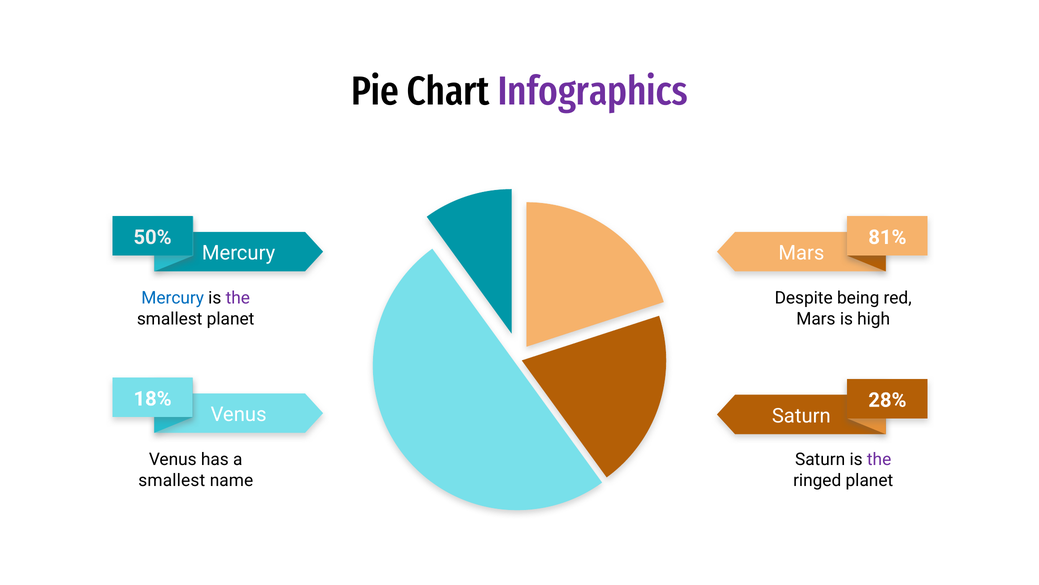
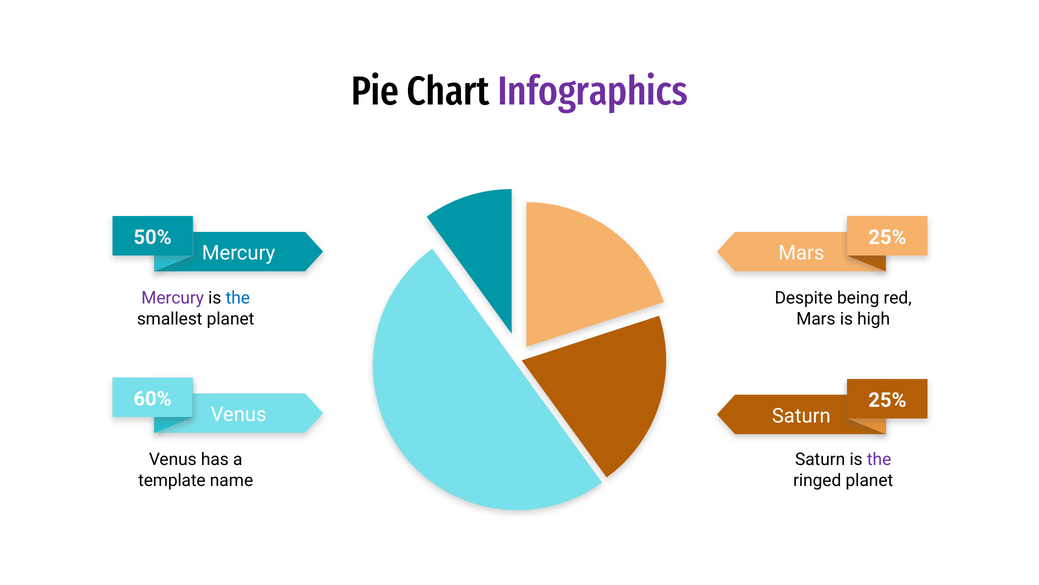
81% at (887, 237): 81% -> 25%
Mercury at (173, 298) colour: blue -> purple
the at (238, 298) colour: purple -> blue
18%: 18% -> 60%
28% at (887, 400): 28% -> 25%
smallest at (172, 480): smallest -> template
